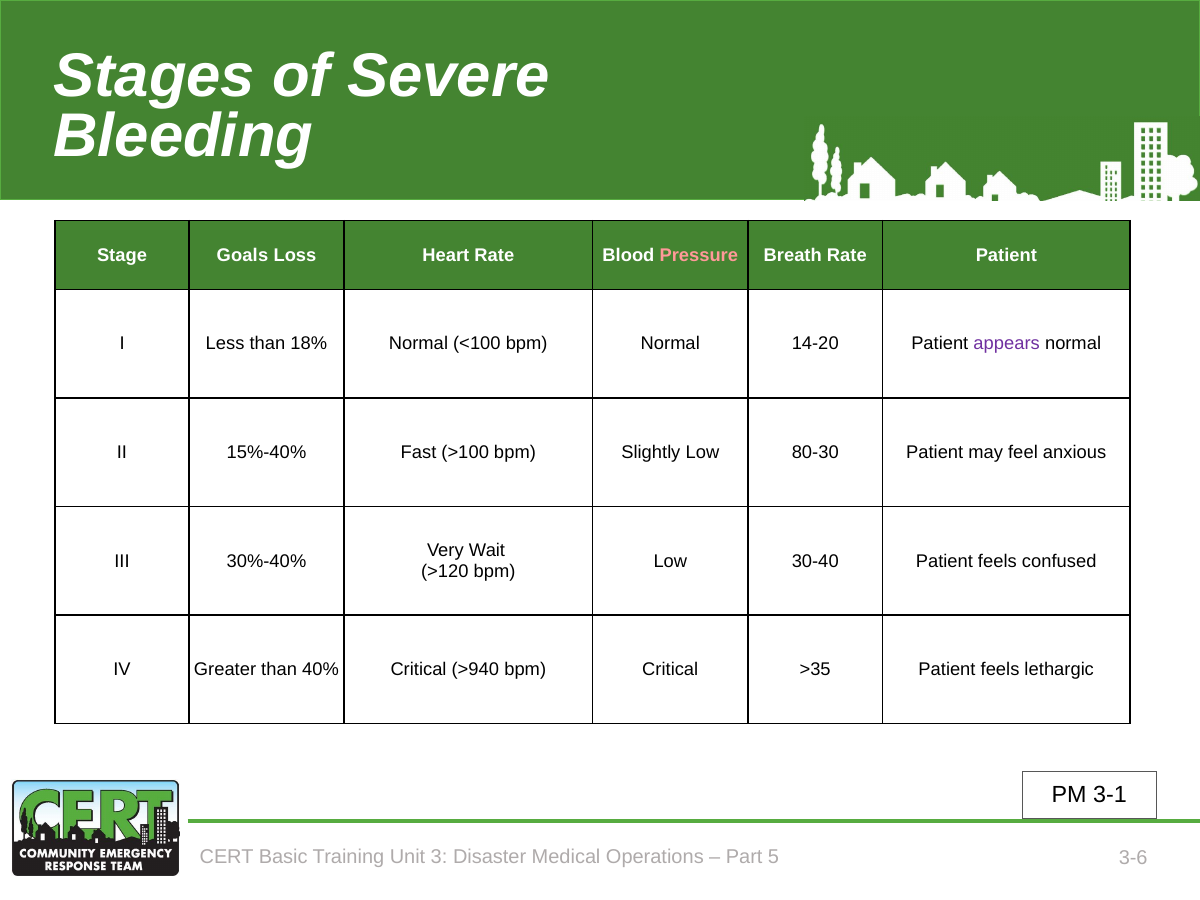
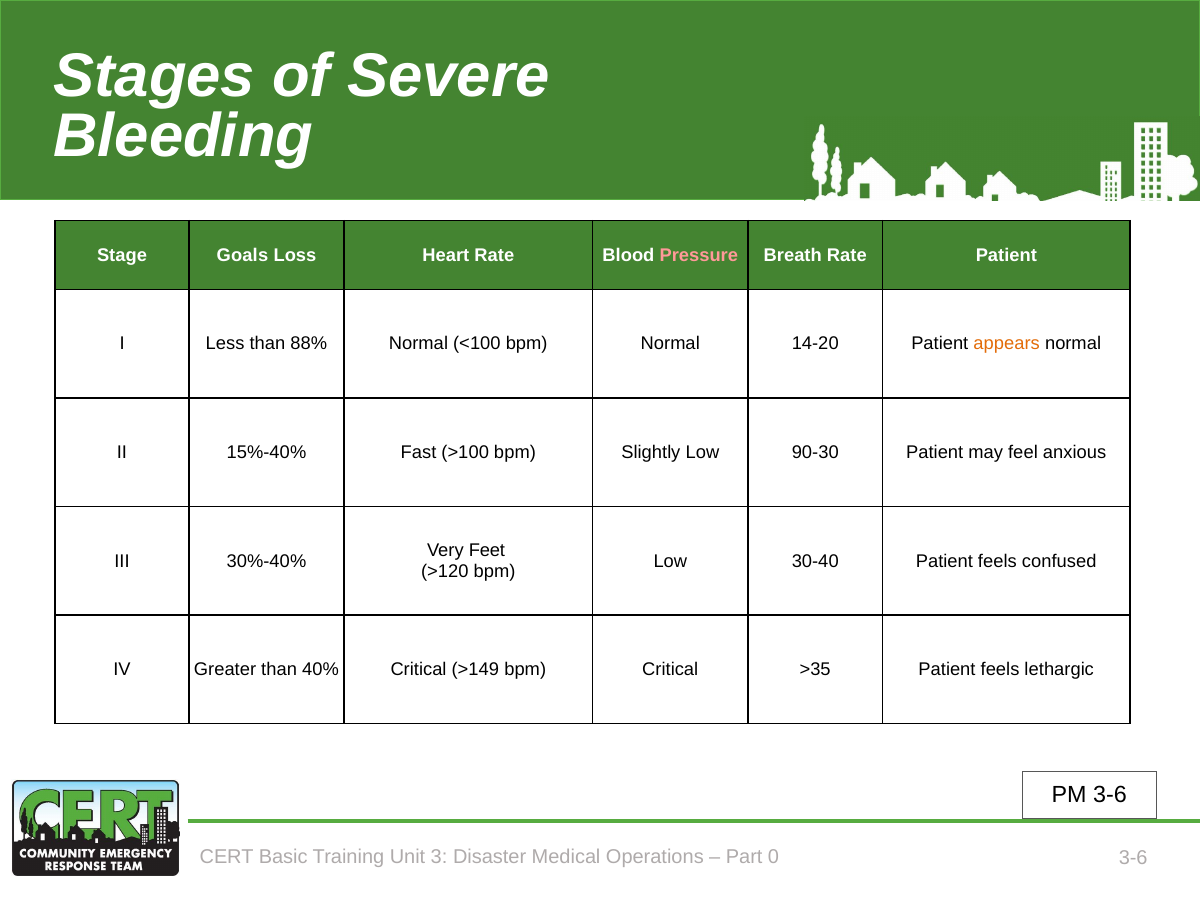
18%: 18% -> 88%
appears colour: purple -> orange
80-30: 80-30 -> 90-30
Wait: Wait -> Feet
>940: >940 -> >149
PM 3-1: 3-1 -> 3-6
5: 5 -> 0
